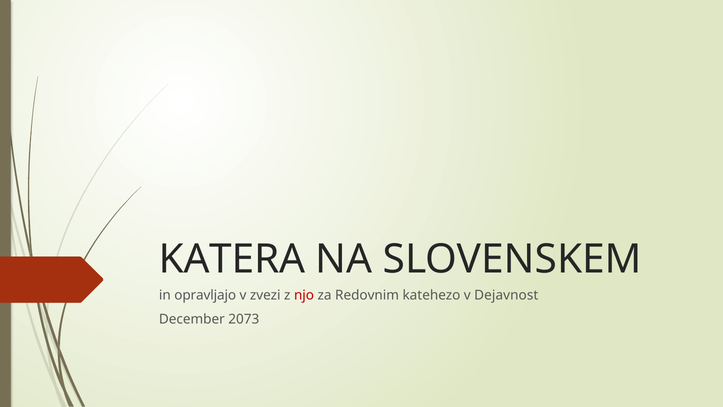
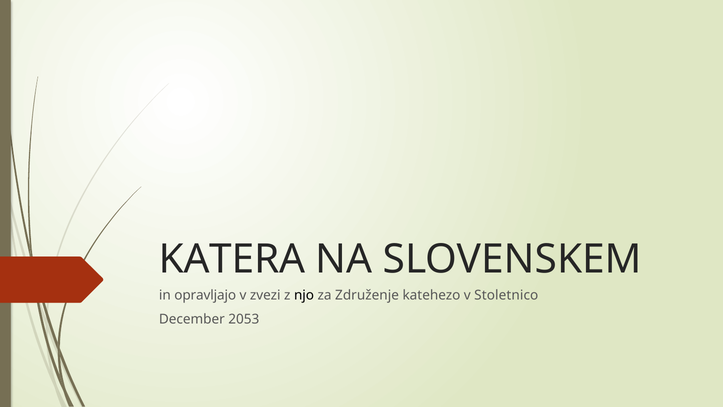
njo colour: red -> black
Redovnim: Redovnim -> Združenje
Dejavnost: Dejavnost -> Stoletnico
2073: 2073 -> 2053
